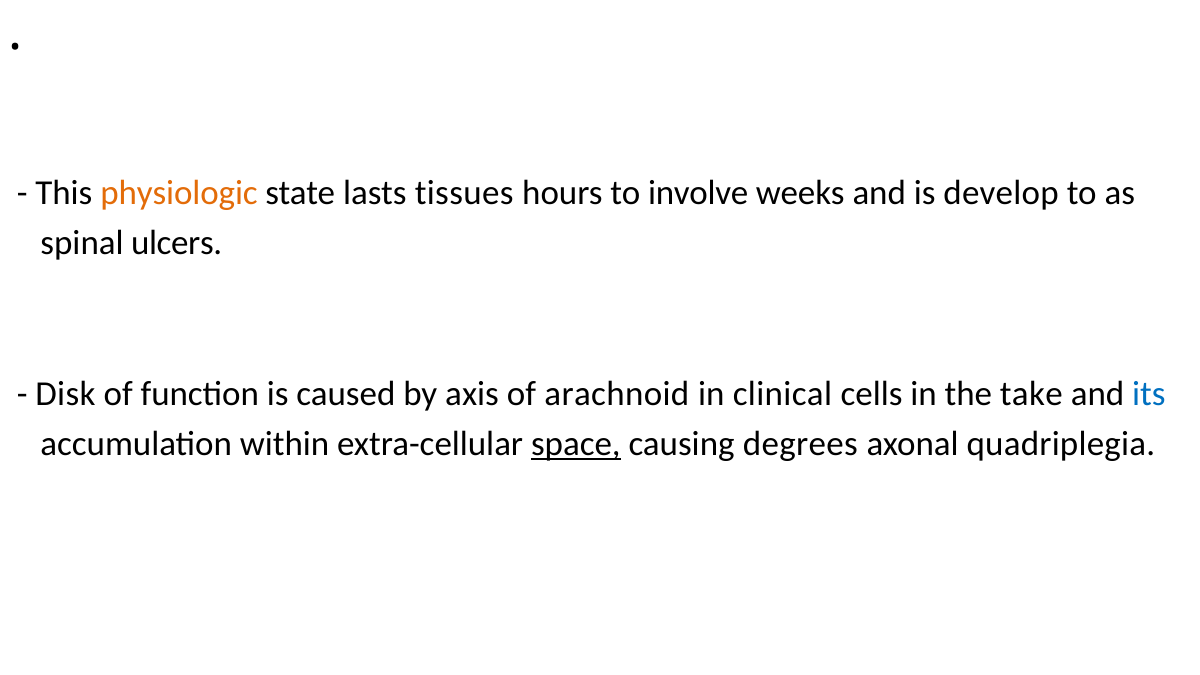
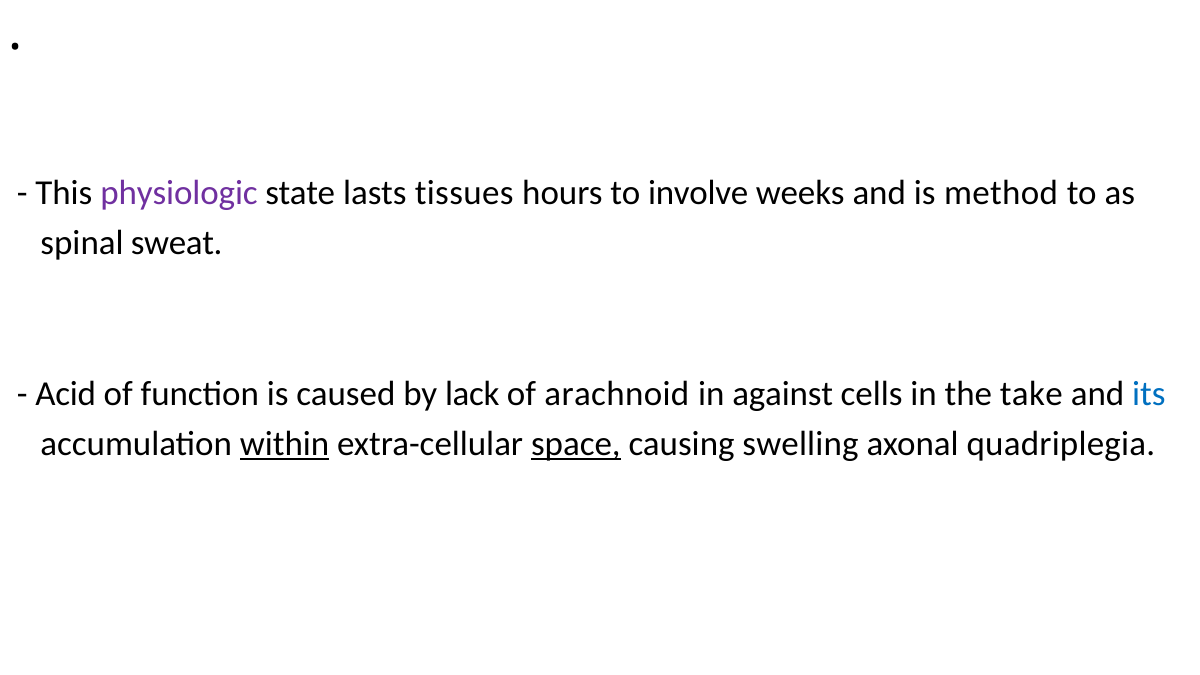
physiologic colour: orange -> purple
develop: develop -> method
ulcers: ulcers -> sweat
Disk: Disk -> Acid
axis: axis -> lack
clinical: clinical -> against
within underline: none -> present
degrees: degrees -> swelling
